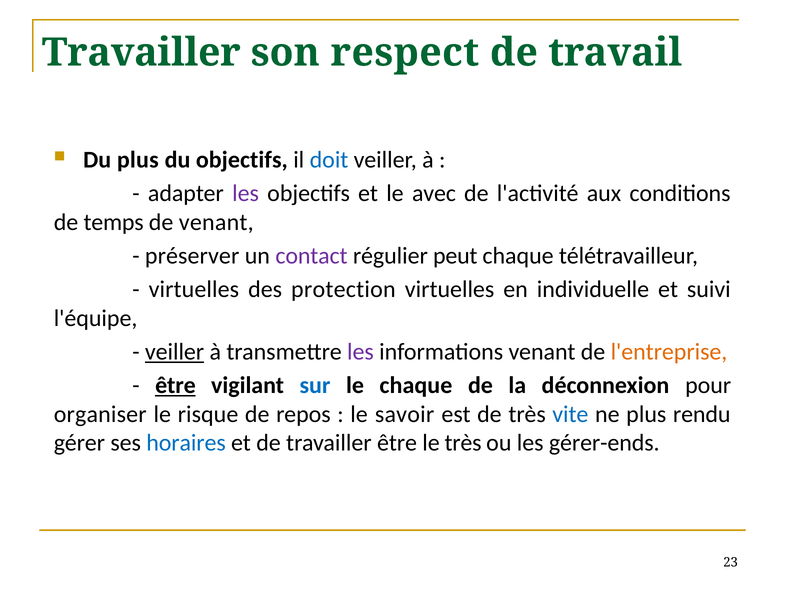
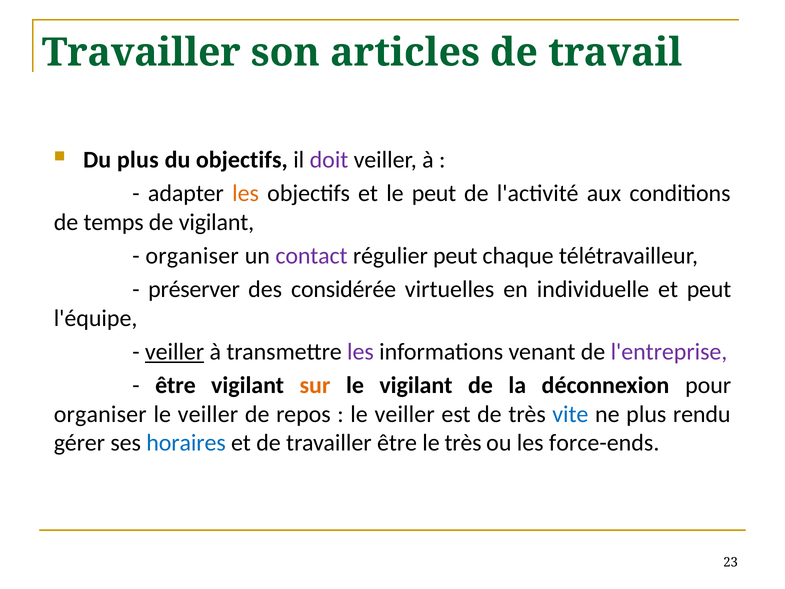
respect: respect -> articles
doit colour: blue -> purple
les at (246, 193) colour: purple -> orange
le avec: avec -> peut
de venant: venant -> vigilant
préserver at (192, 256): préserver -> organiser
virtuelles at (194, 289): virtuelles -> préserver
protection: protection -> considérée
et suivi: suivi -> peut
l'entreprise colour: orange -> purple
être at (175, 385) underline: present -> none
sur colour: blue -> orange
le chaque: chaque -> vigilant
risque at (208, 414): risque -> veiller
savoir at (405, 414): savoir -> veiller
gérer-ends: gérer-ends -> force-ends
